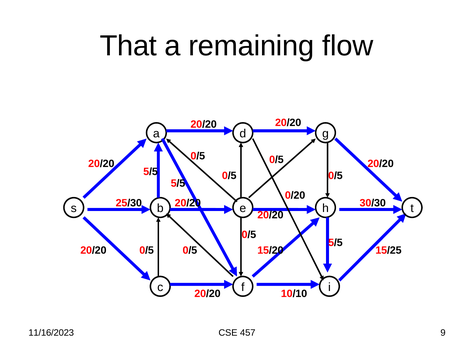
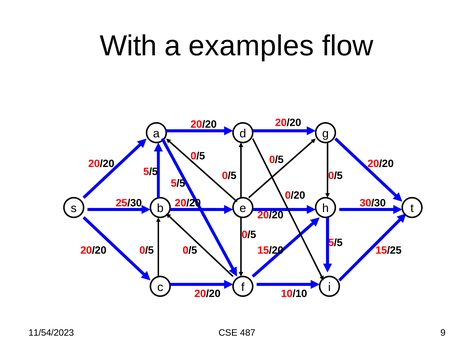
That: That -> With
remaining: remaining -> examples
11/16/2023: 11/16/2023 -> 11/54/2023
457: 457 -> 487
